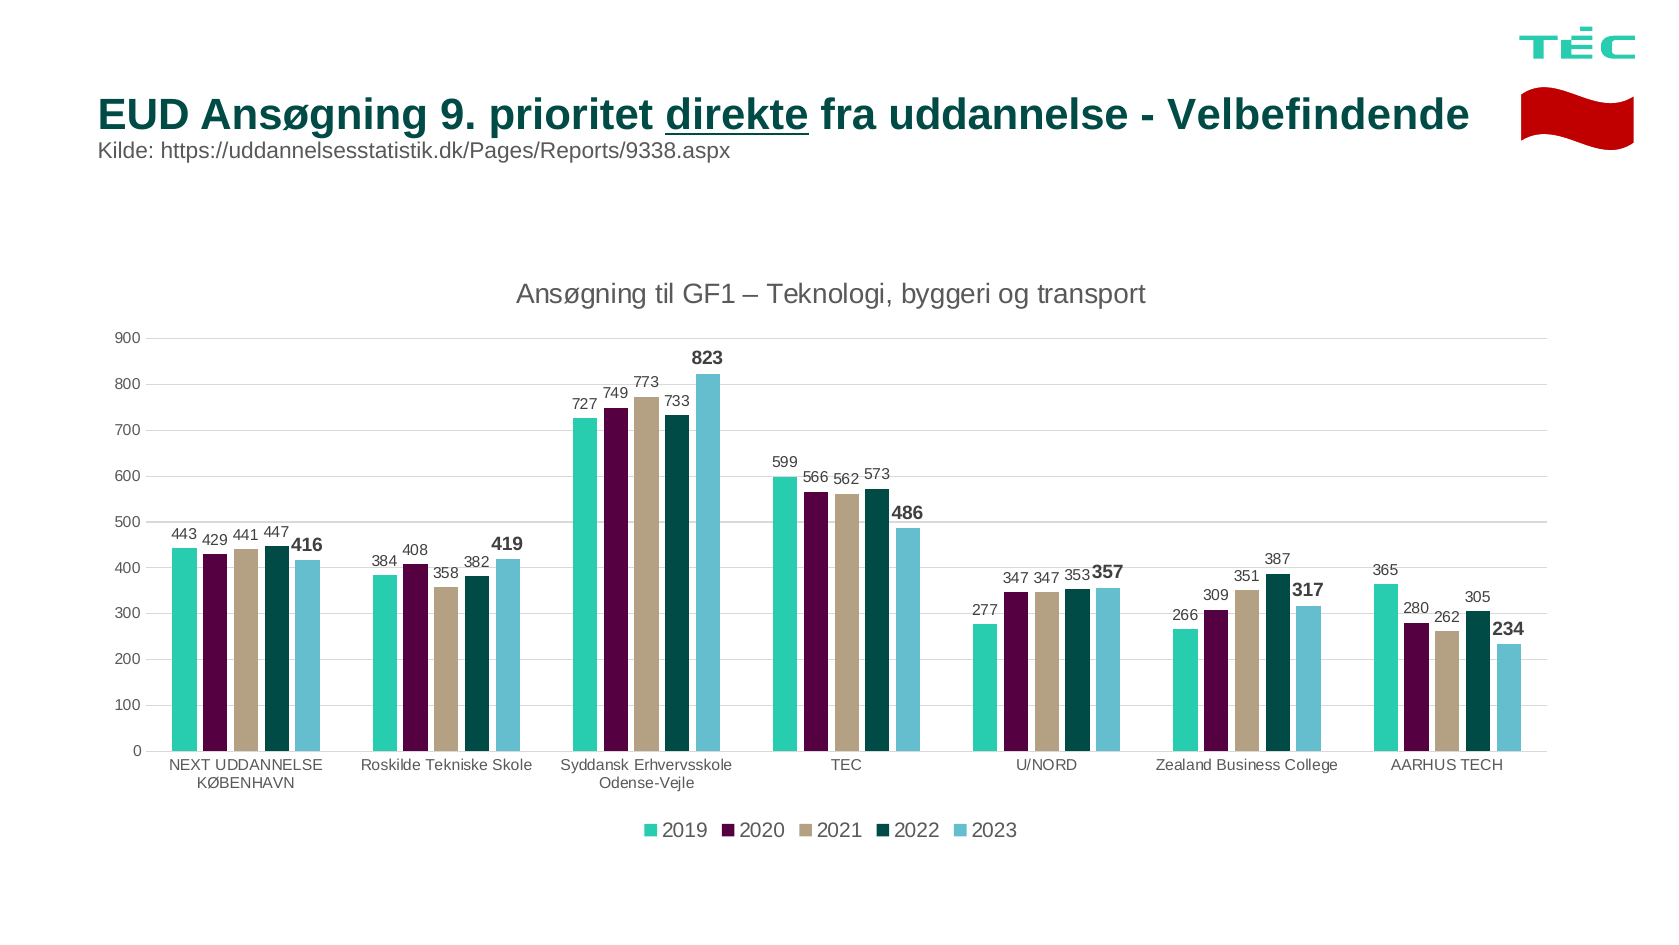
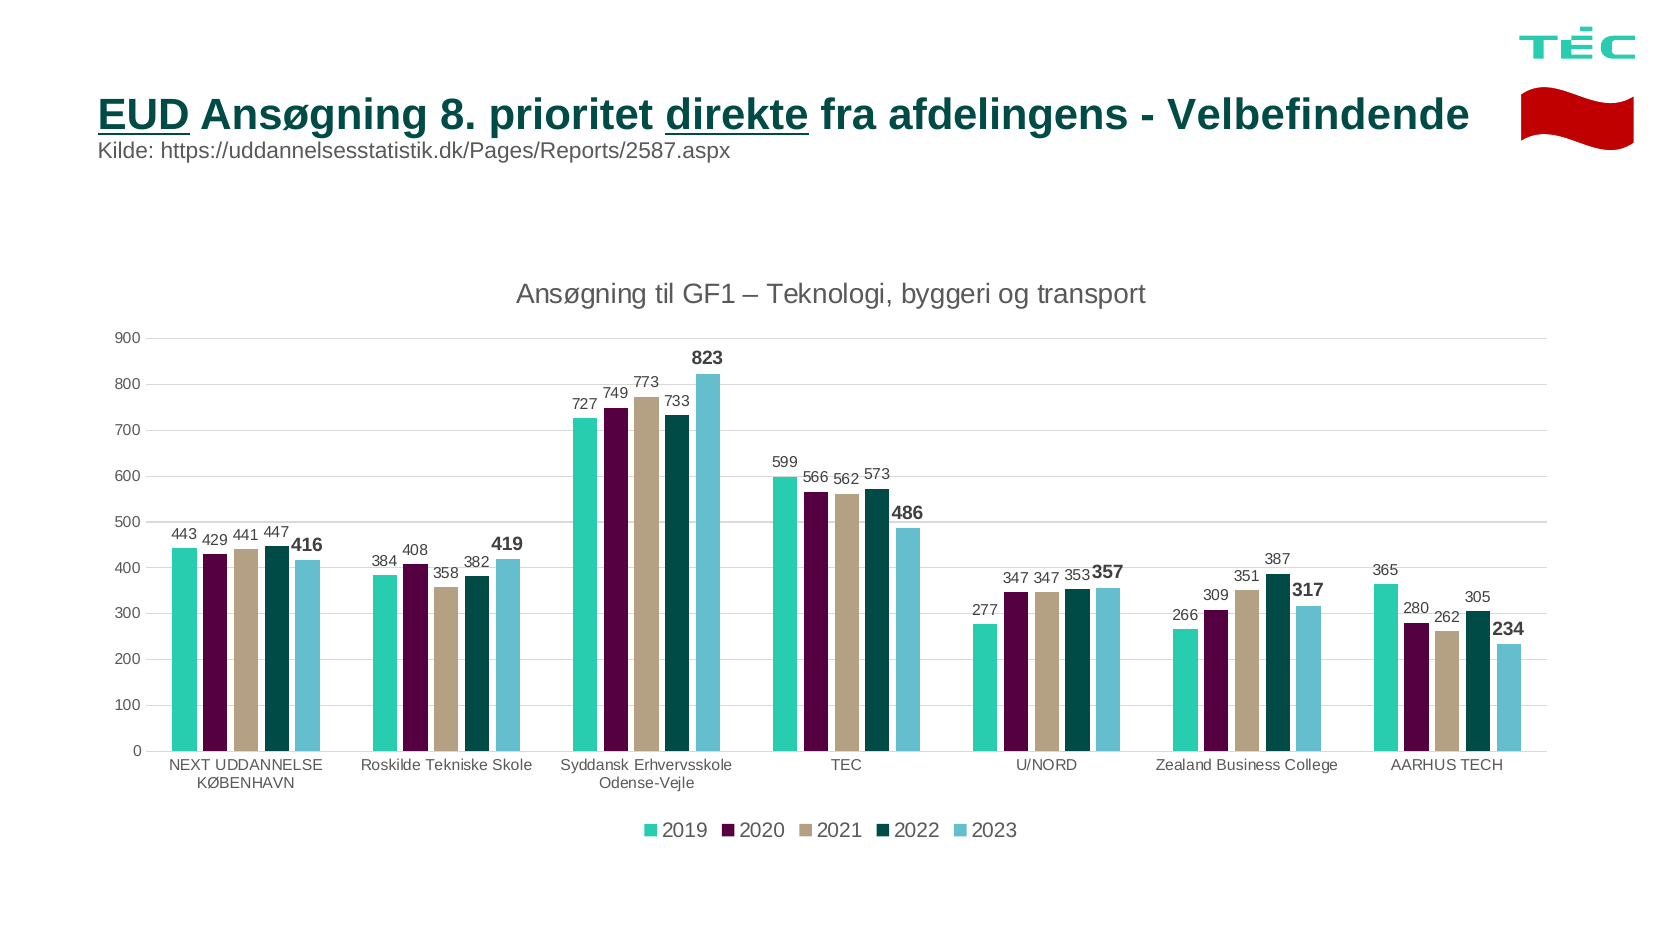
EUD underline: none -> present
9: 9 -> 8
fra uddannelse: uddannelse -> afdelingens
https://uddannelsesstatistik.dk/Pages/Reports/9338.aspx: https://uddannelsesstatistik.dk/Pages/Reports/9338.aspx -> https://uddannelsesstatistik.dk/Pages/Reports/2587.aspx
